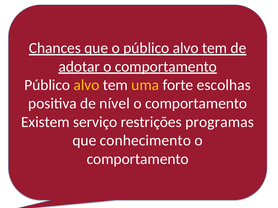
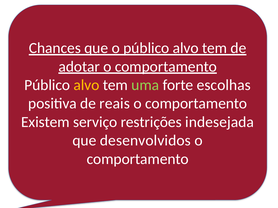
uma colour: yellow -> light green
nível: nível -> reais
programas: programas -> indesejada
conhecimento: conhecimento -> desenvolvidos
